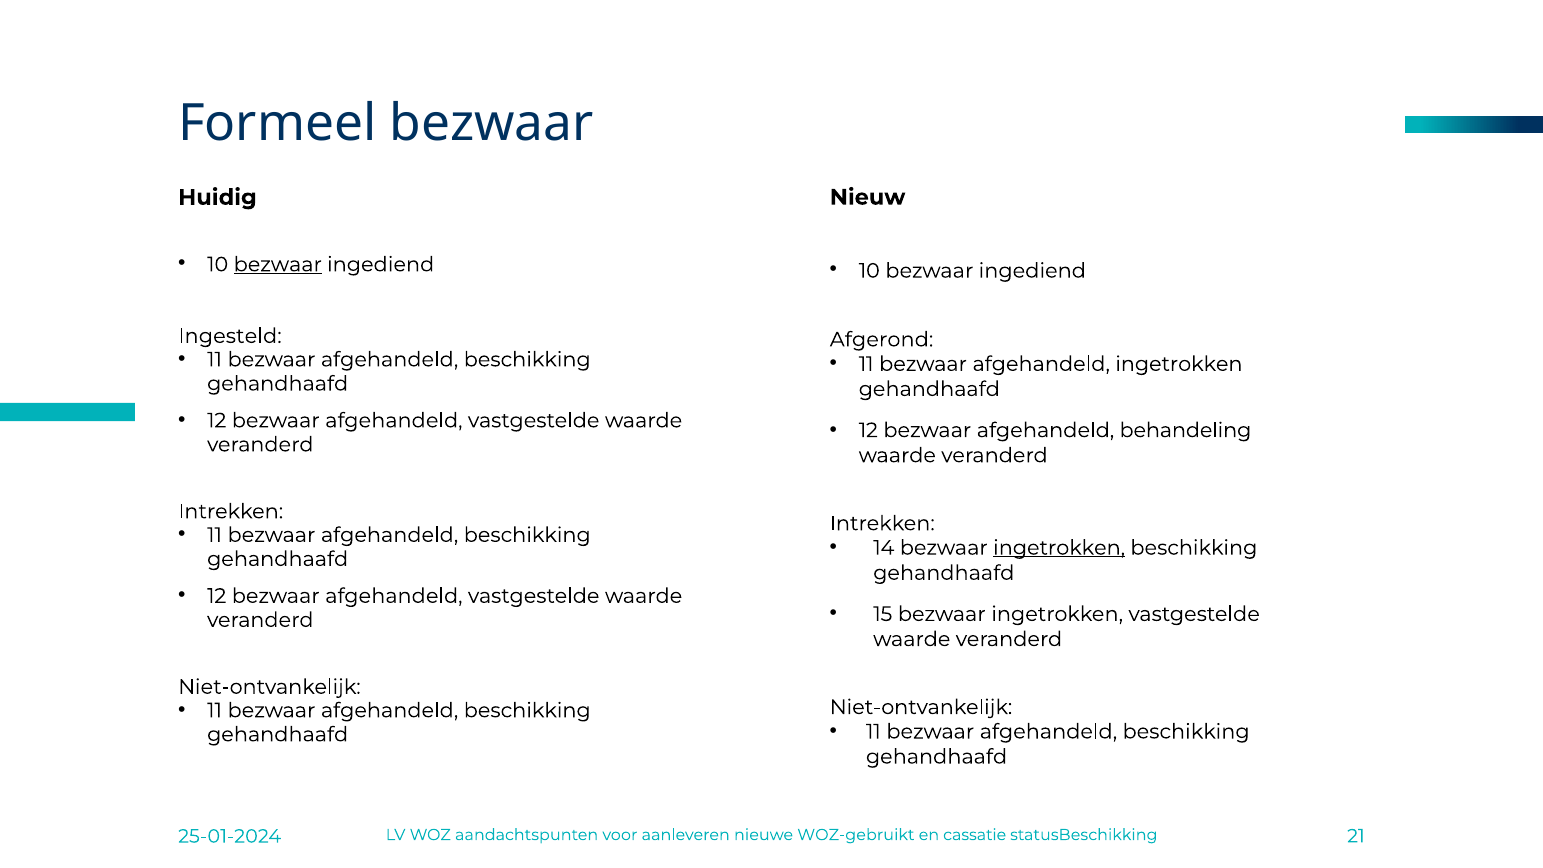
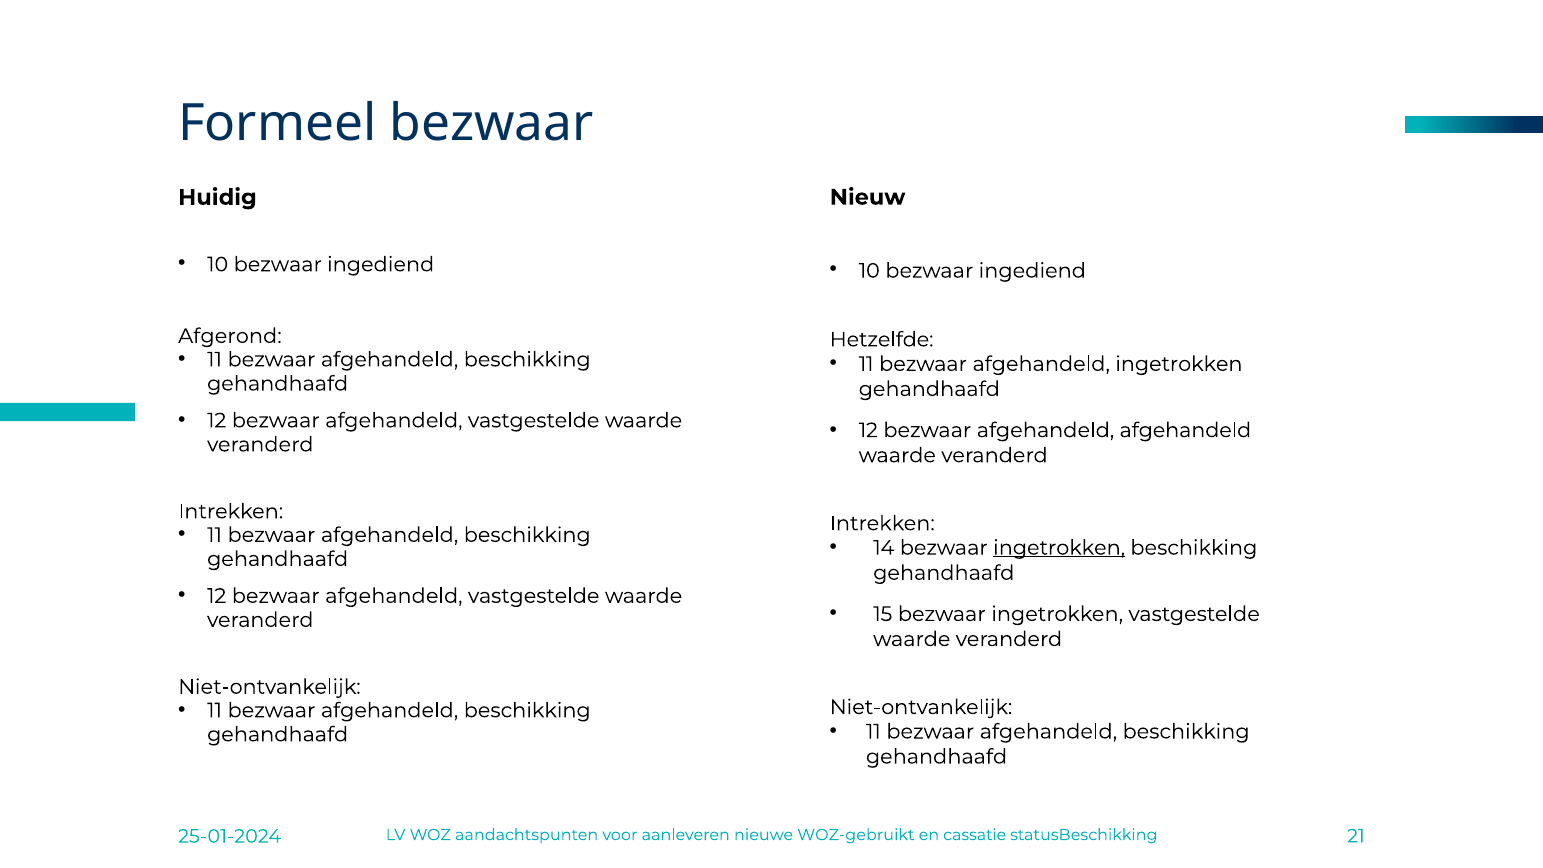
bezwaar at (278, 264) underline: present -> none
Ingesteld: Ingesteld -> Afgerond
Afgerond: Afgerond -> Hetzelfde
afgehandeld behandeling: behandeling -> afgehandeld
